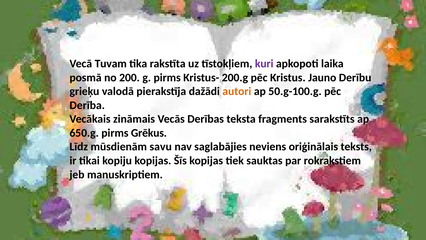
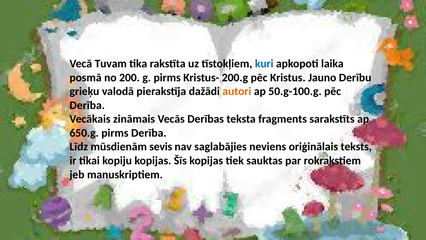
kuri colour: purple -> blue
pirms Grēkus: Grēkus -> Derība
savu: savu -> sevis
